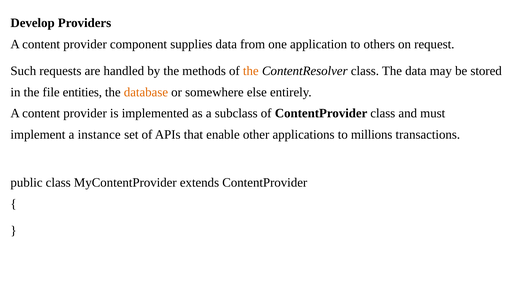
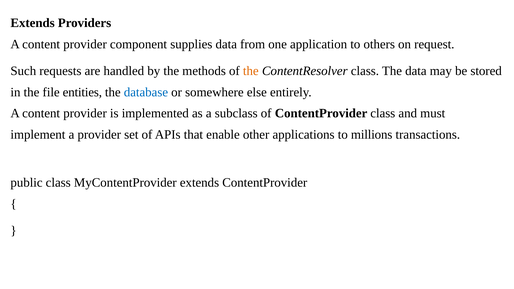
Develop at (33, 23): Develop -> Extends
database colour: orange -> blue
a instance: instance -> provider
